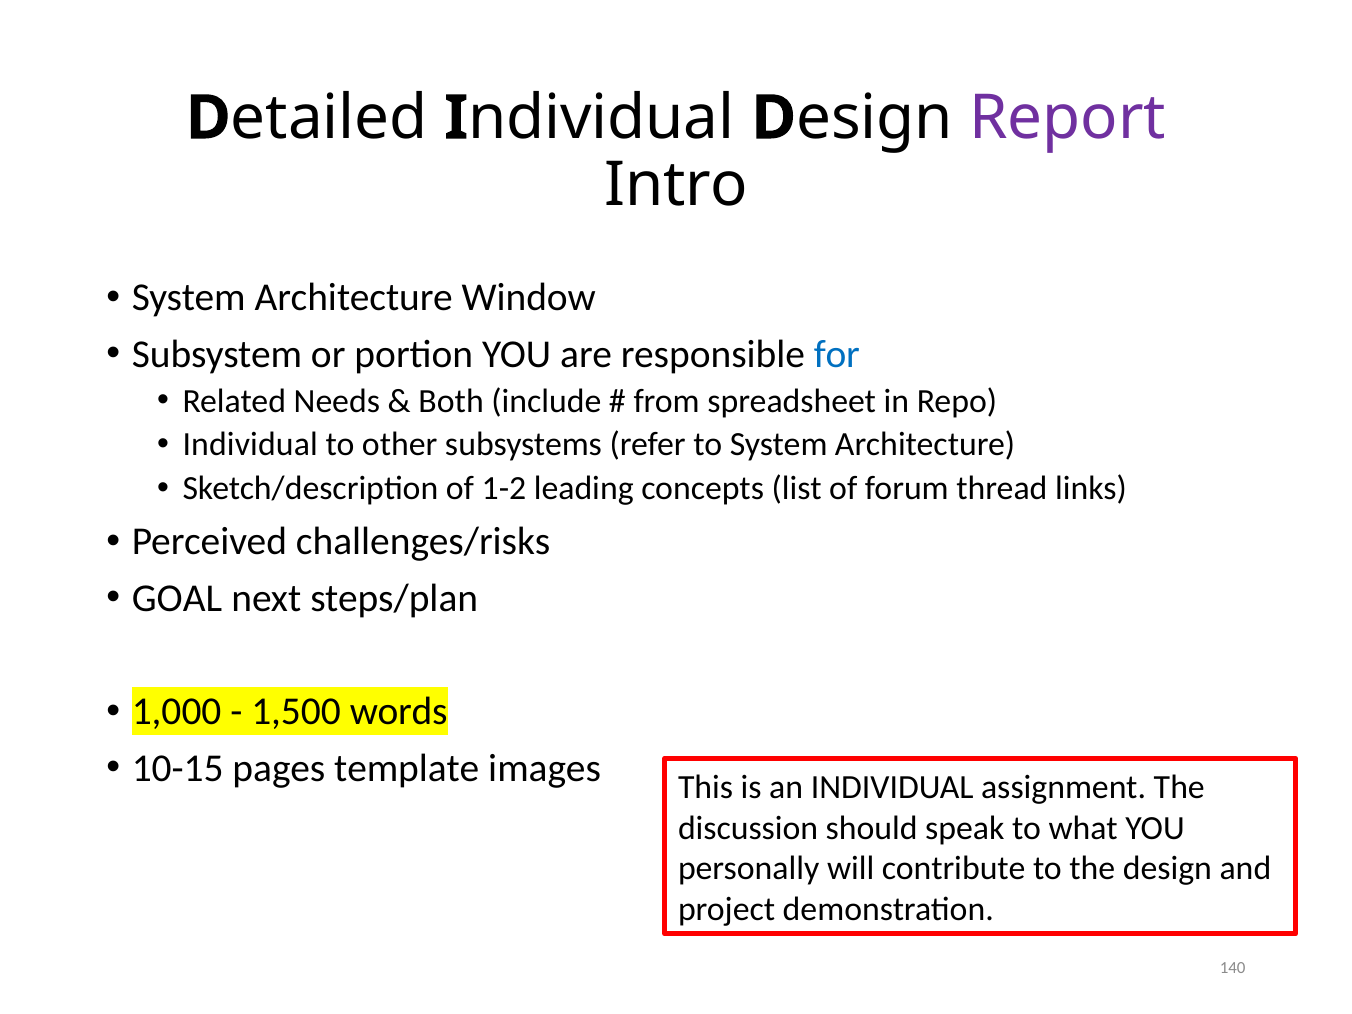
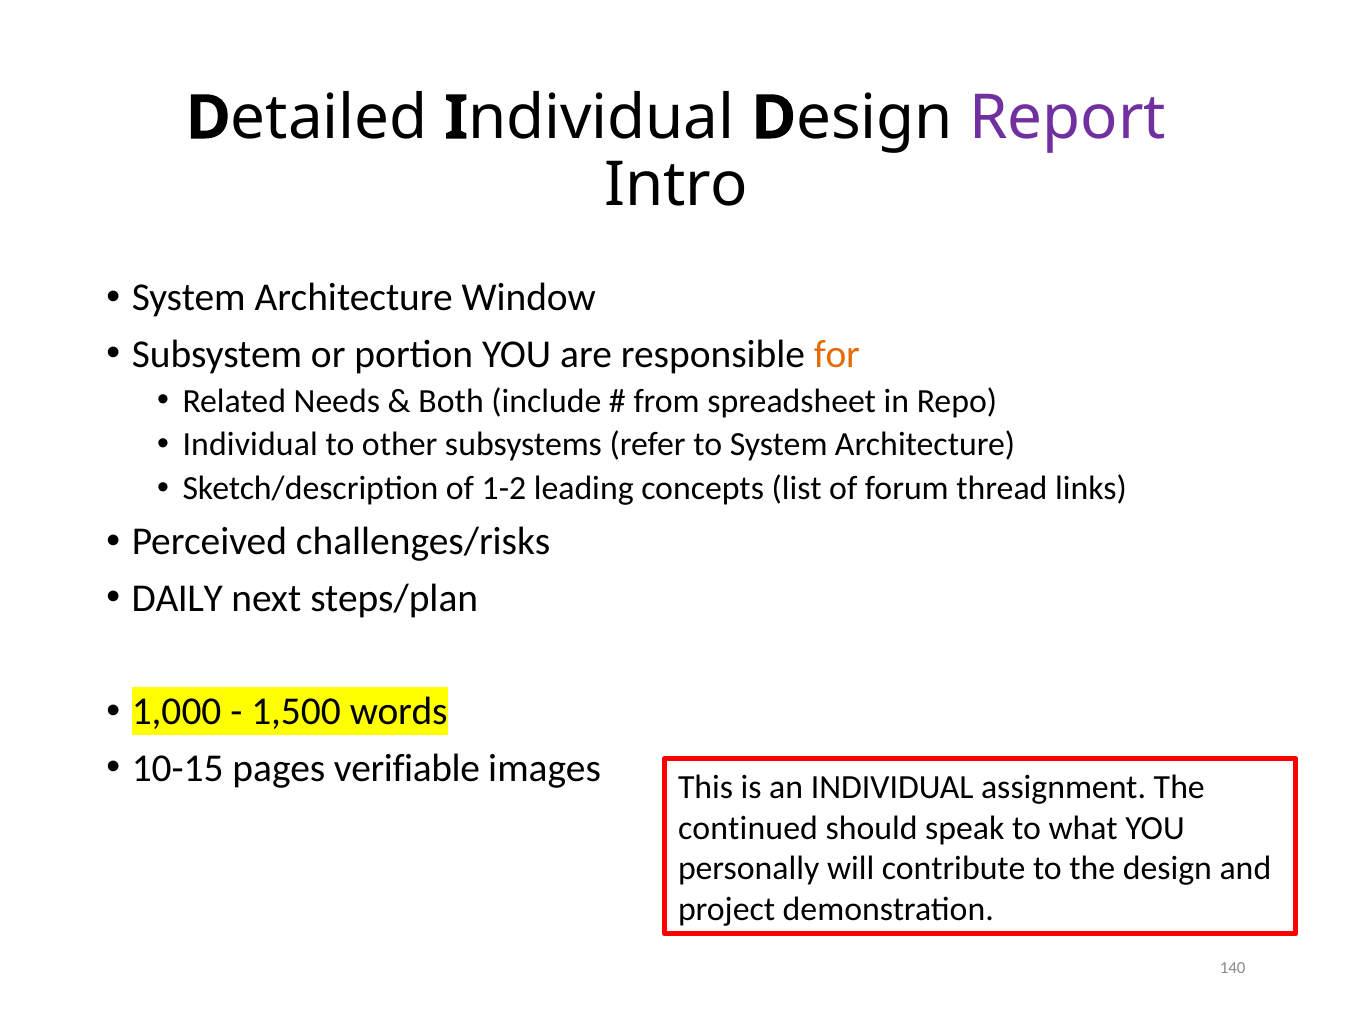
for colour: blue -> orange
GOAL: GOAL -> DAILY
template: template -> verifiable
discussion: discussion -> continued
